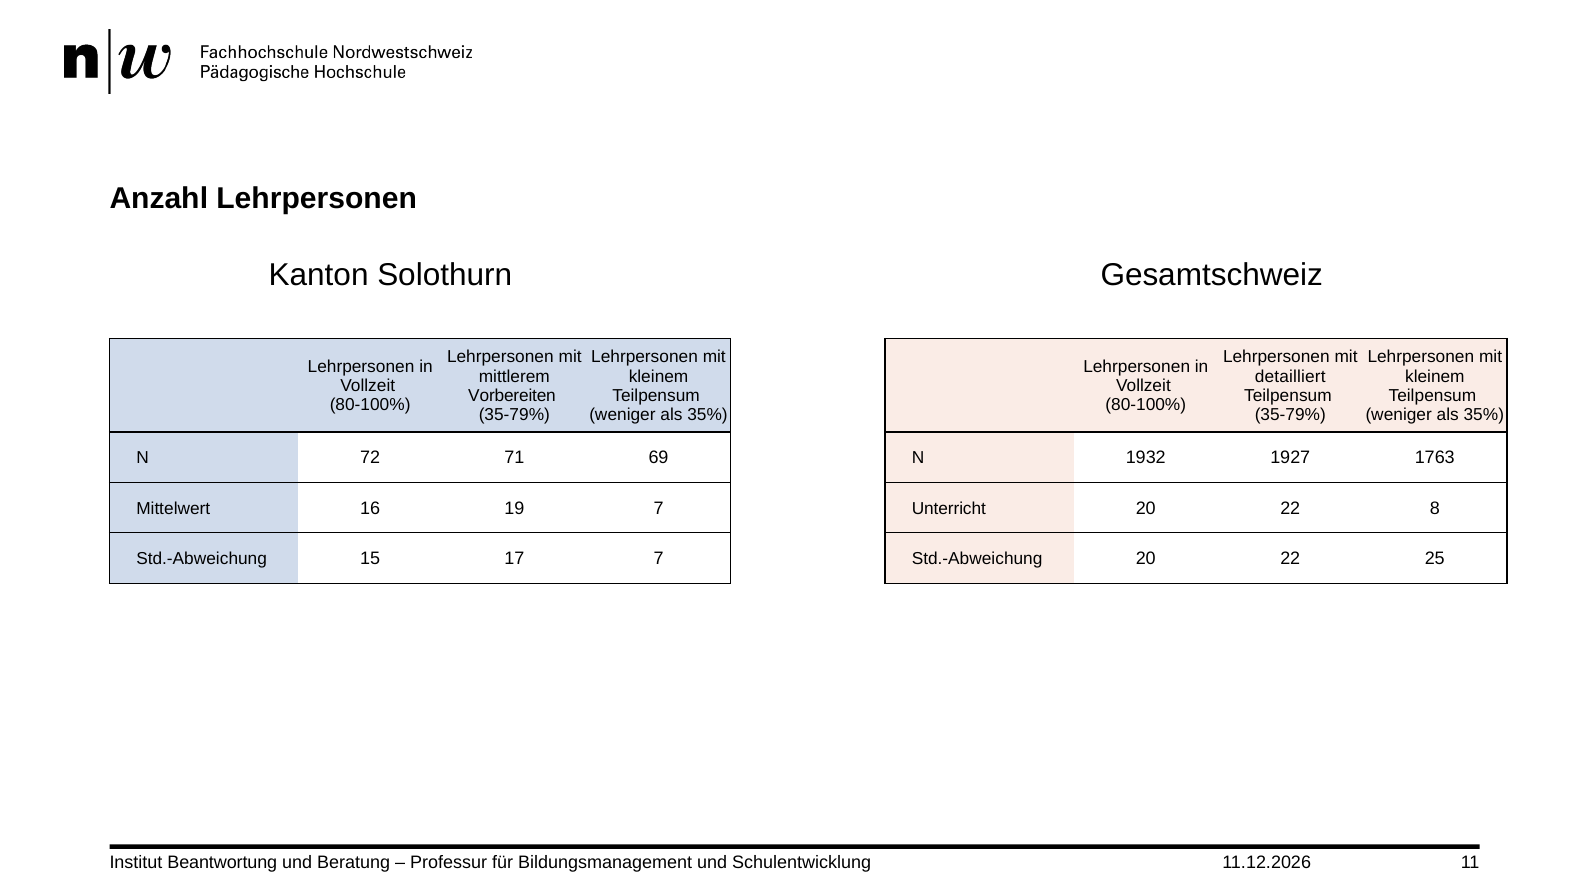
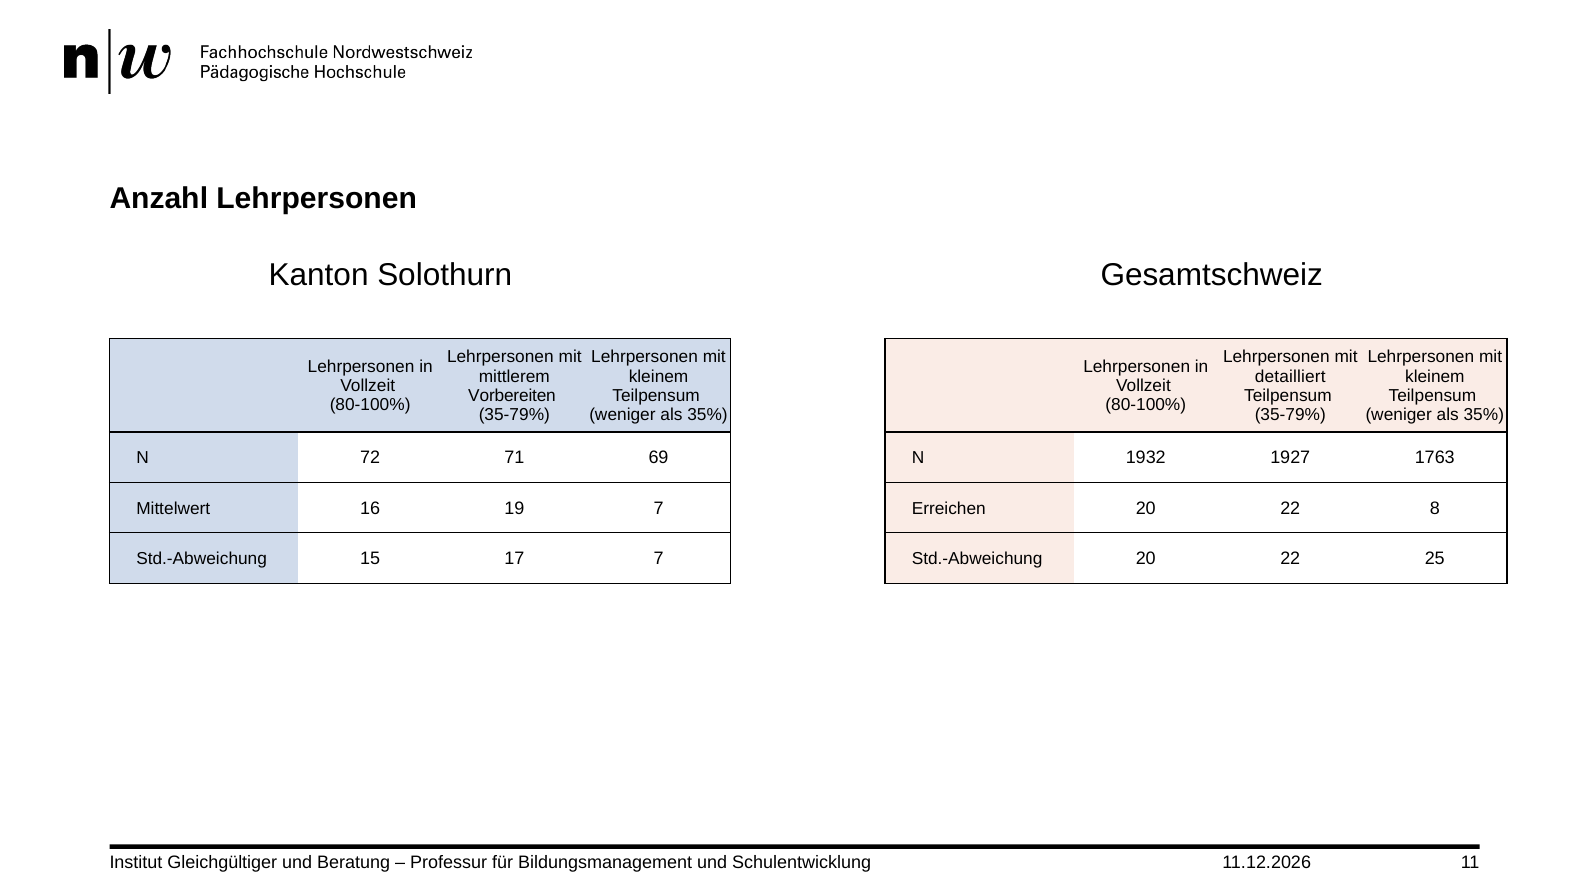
Unterricht: Unterricht -> Erreichen
Beantwortung: Beantwortung -> Gleichgültiger
